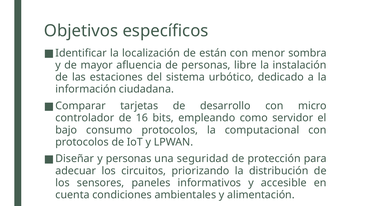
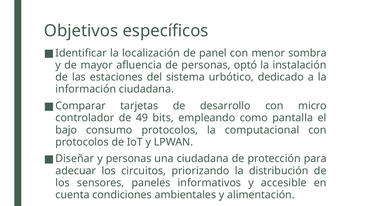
están: están -> panel
libre: libre -> optó
16: 16 -> 49
servidor: servidor -> pantalla
una seguridad: seguridad -> ciudadana
